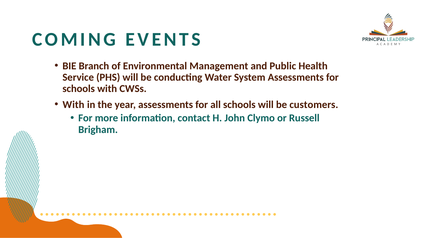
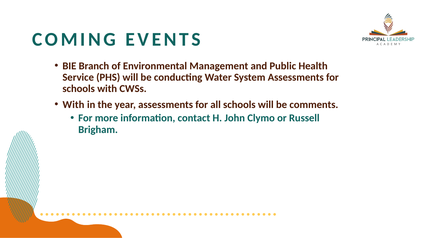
customers: customers -> comments
